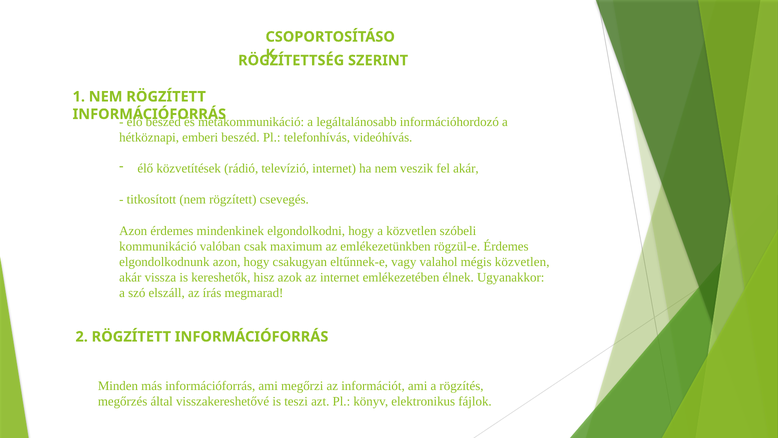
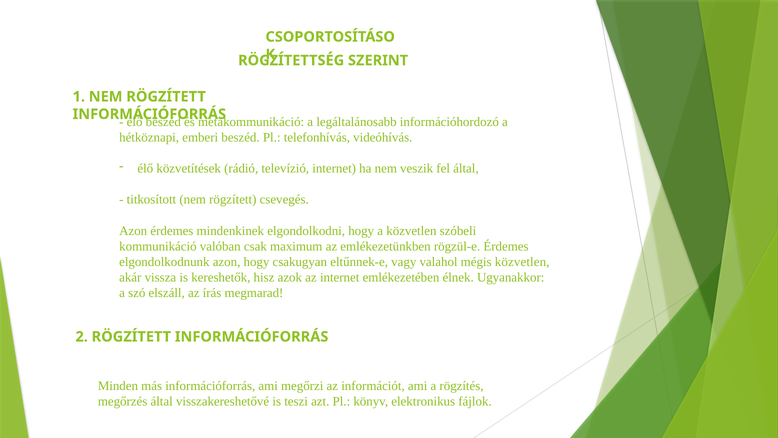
fel akár: akár -> által
